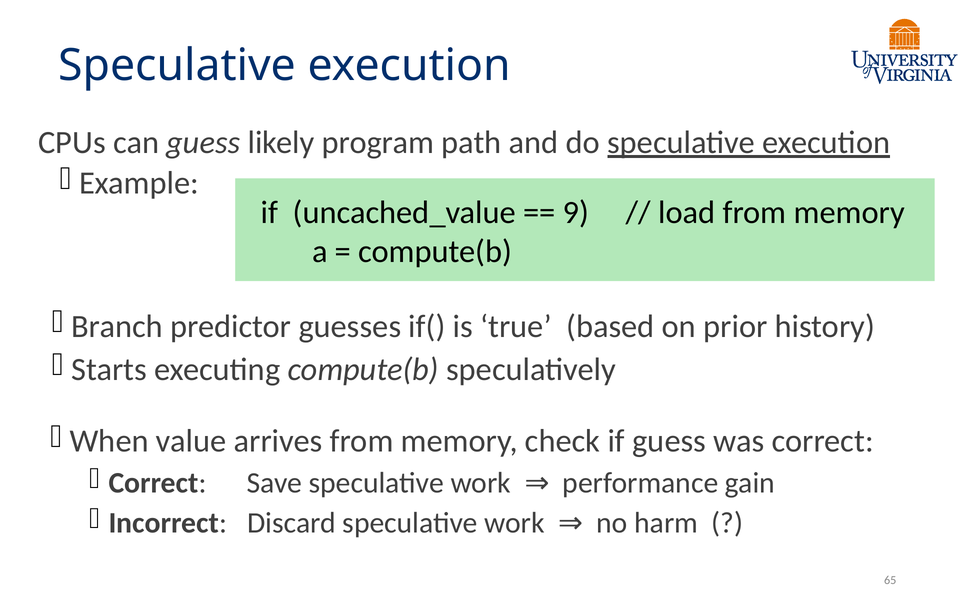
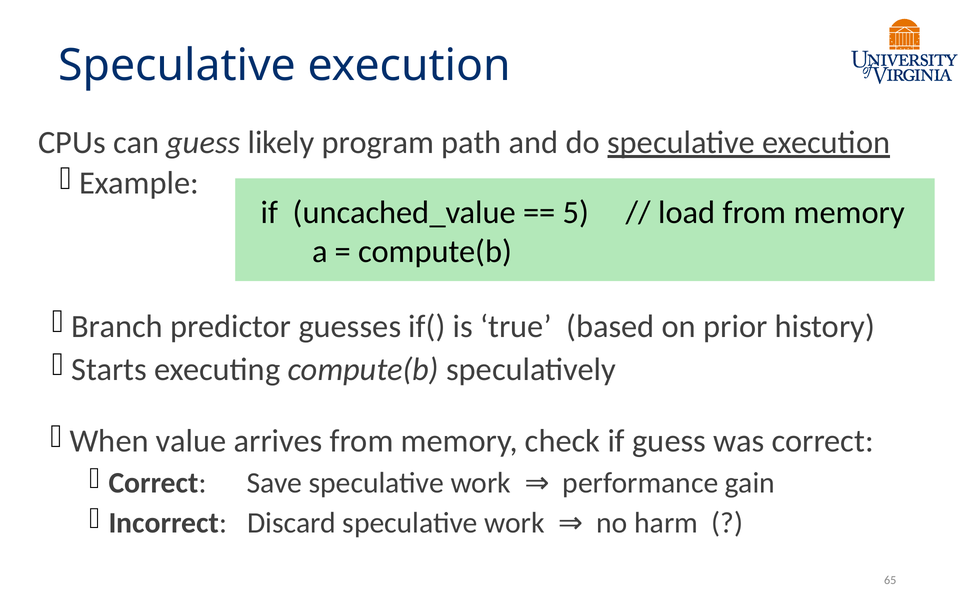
9: 9 -> 5
